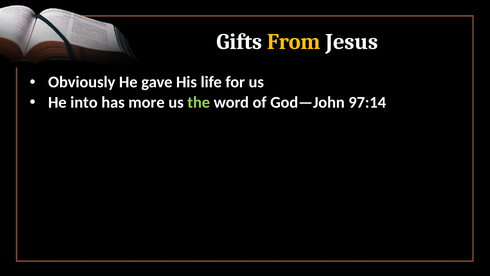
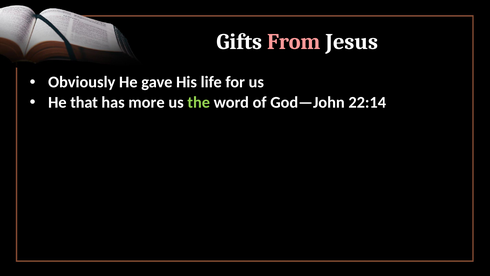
From colour: yellow -> pink
into: into -> that
97:14: 97:14 -> 22:14
